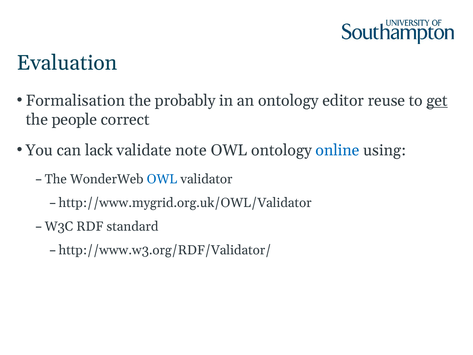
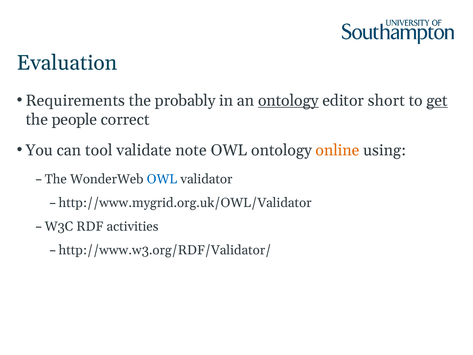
Formalisation: Formalisation -> Requirements
ontology at (288, 100) underline: none -> present
reuse: reuse -> short
lack: lack -> tool
online colour: blue -> orange
standard: standard -> activities
